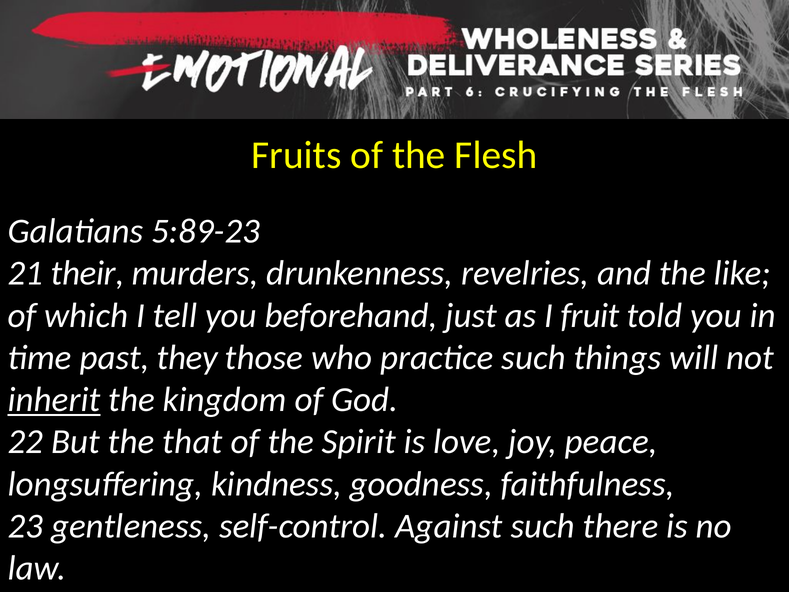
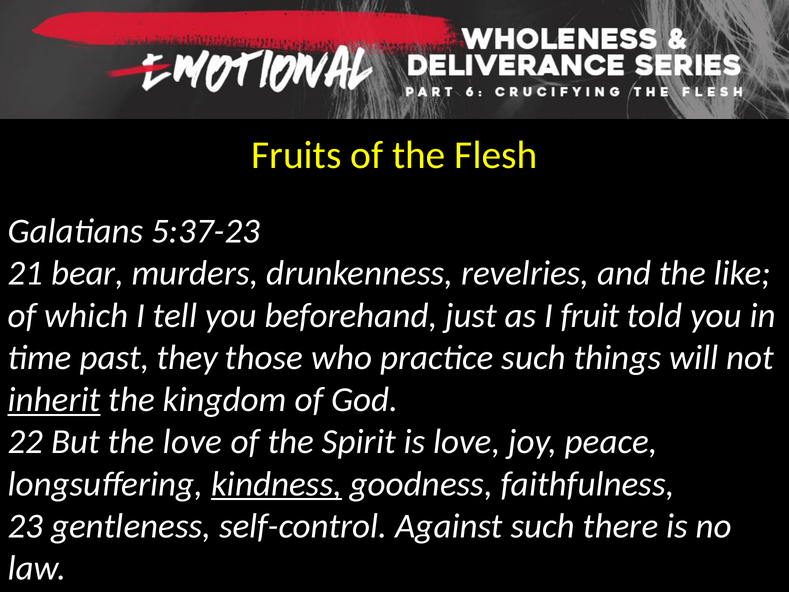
5:89-23: 5:89-23 -> 5:37-23
their: their -> bear
the that: that -> love
kindness underline: none -> present
